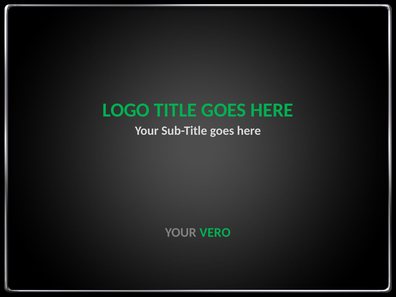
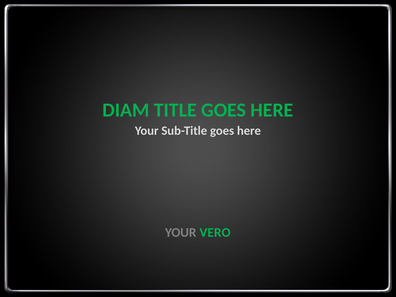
LOGO: LOGO -> DIAM
